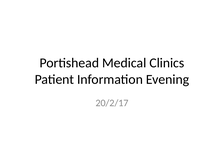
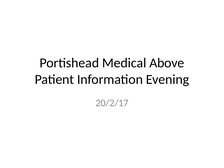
Clinics: Clinics -> Above
